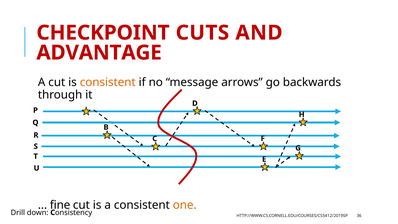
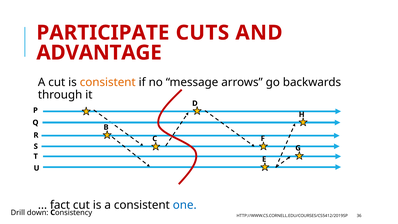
CHECKPOINT: CHECKPOINT -> PARTICIPATE
fine: fine -> fact
one colour: orange -> blue
